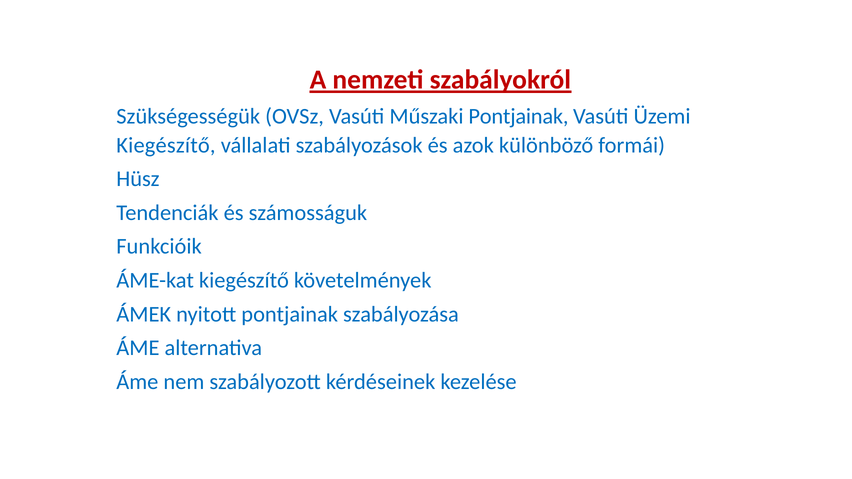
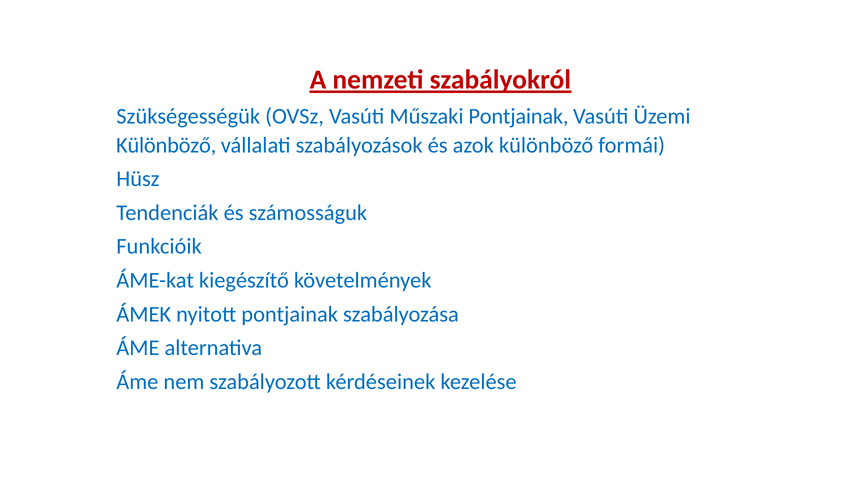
Kiegészítő at (166, 145): Kiegészítő -> Különböző
